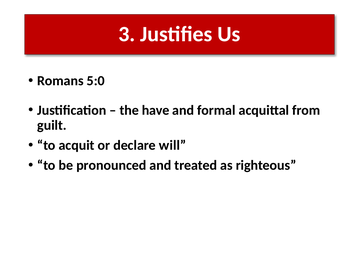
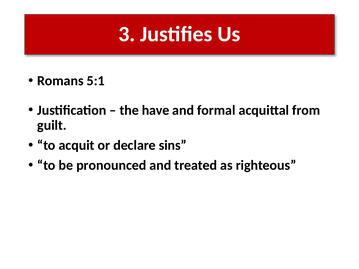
5:0: 5:0 -> 5:1
will: will -> sins
